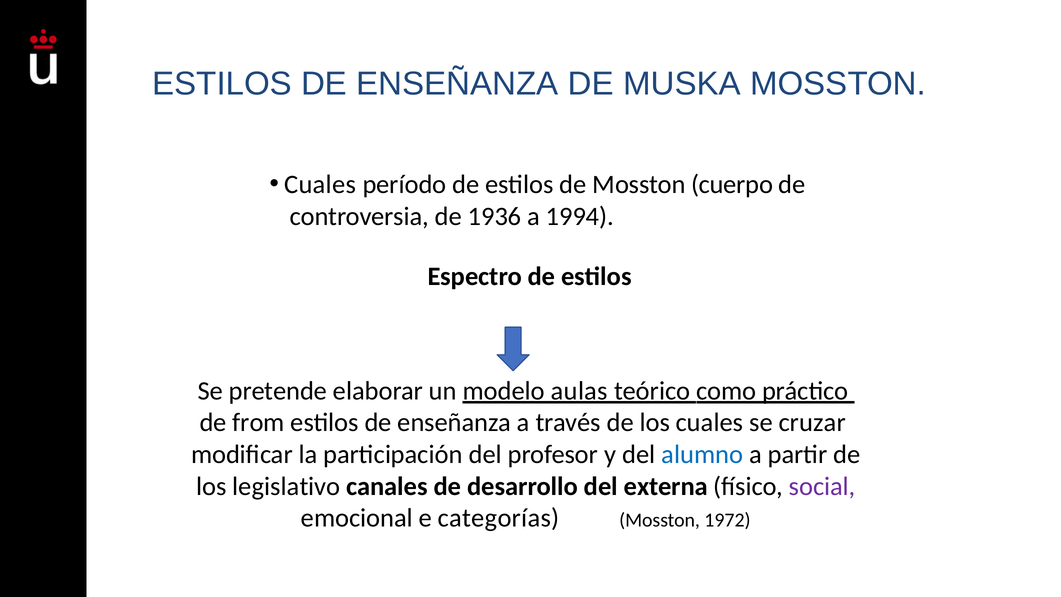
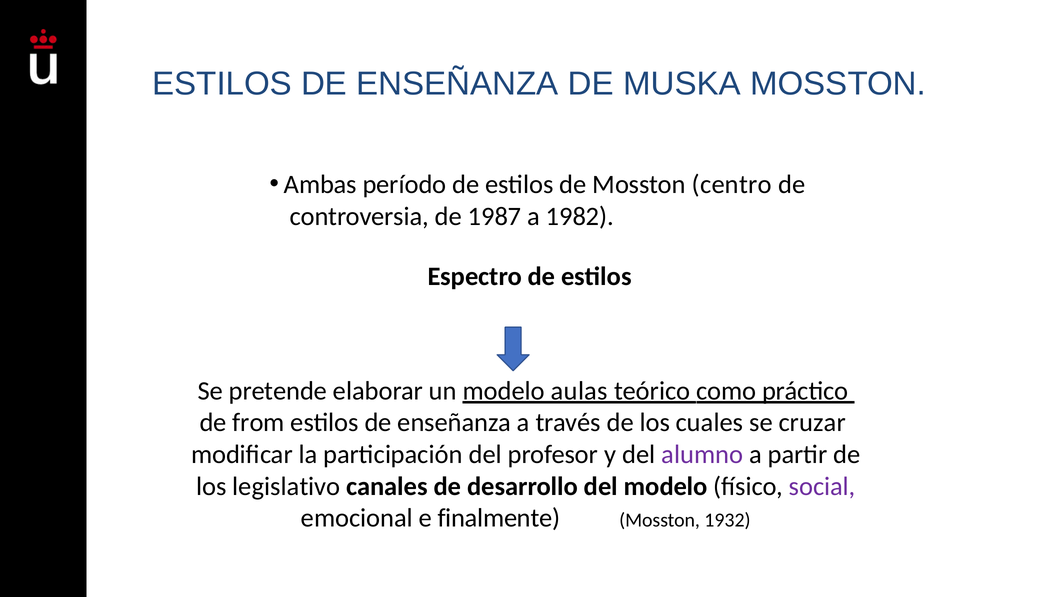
Cuales at (320, 184): Cuales -> Ambas
cuerpo: cuerpo -> centro
1936: 1936 -> 1987
1994: 1994 -> 1982
alumno colour: blue -> purple
del externa: externa -> modelo
categorías: categorías -> finalmente
1972: 1972 -> 1932
